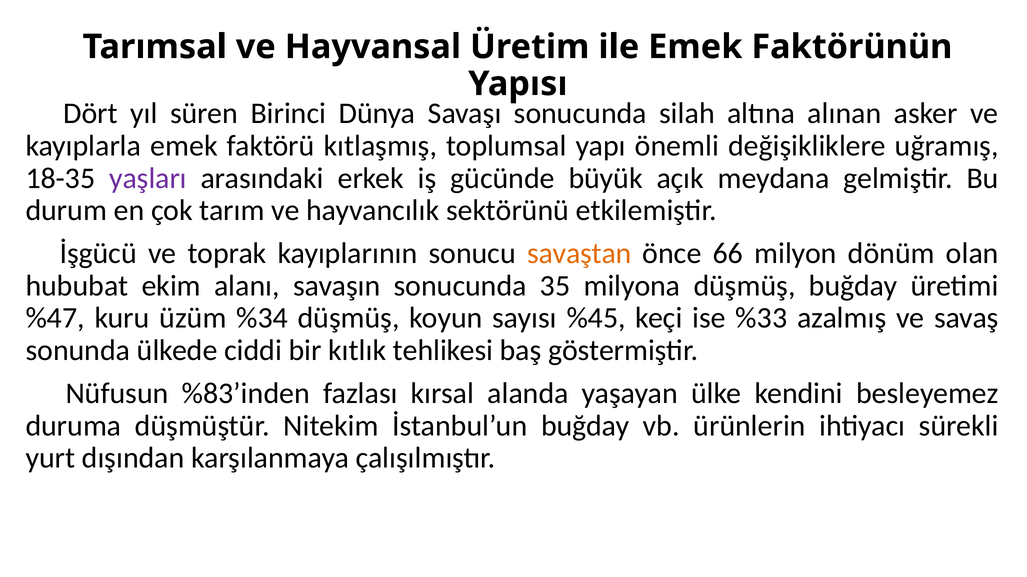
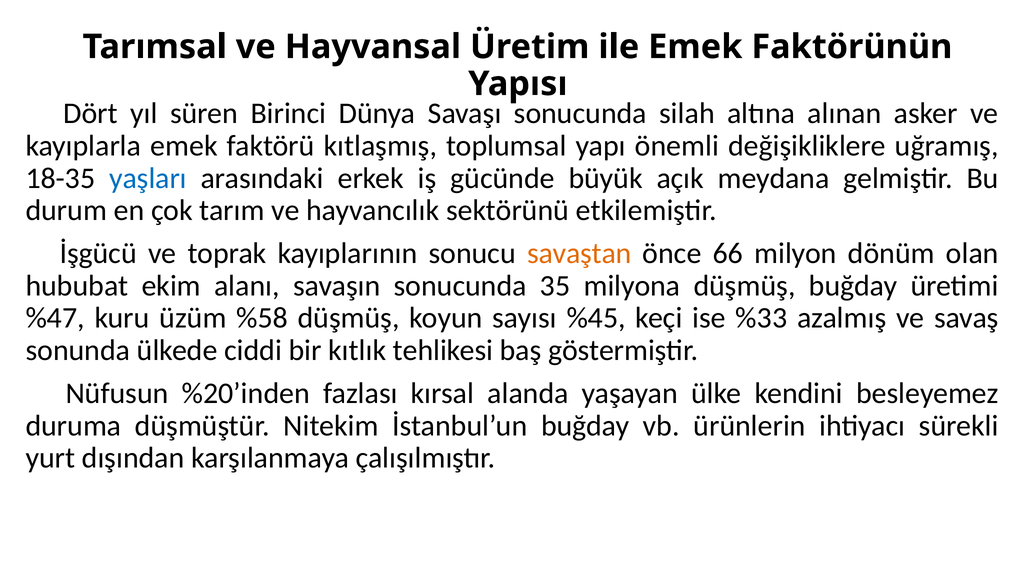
yaşları colour: purple -> blue
%34: %34 -> %58
%83’inden: %83’inden -> %20’inden
